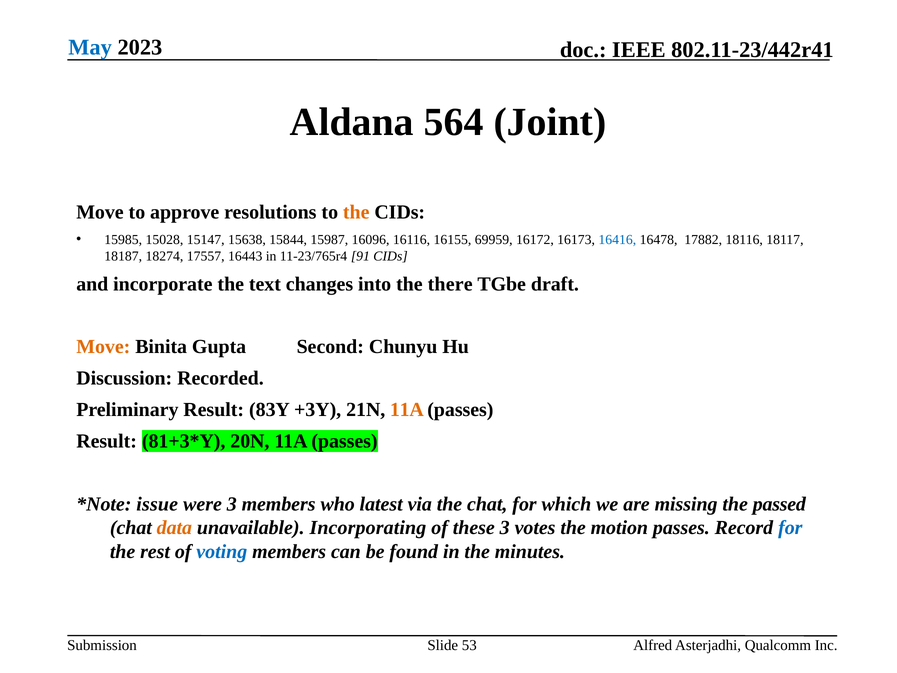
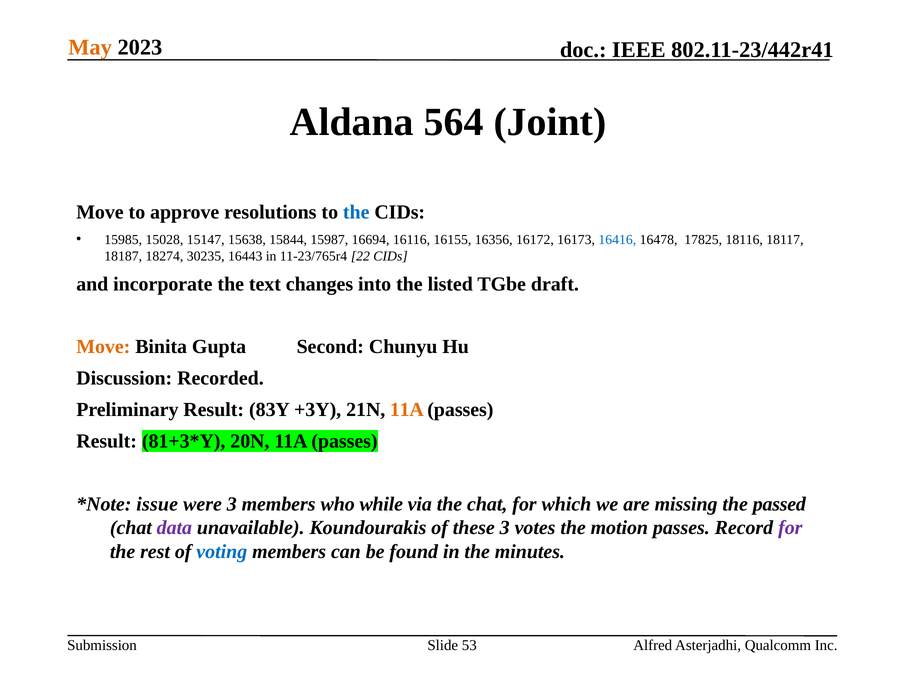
May colour: blue -> orange
the at (356, 212) colour: orange -> blue
16096: 16096 -> 16694
69959: 69959 -> 16356
17882: 17882 -> 17825
17557: 17557 -> 30235
91: 91 -> 22
there: there -> listed
latest: latest -> while
data colour: orange -> purple
Incorporating: Incorporating -> Koundourakis
for at (790, 528) colour: blue -> purple
